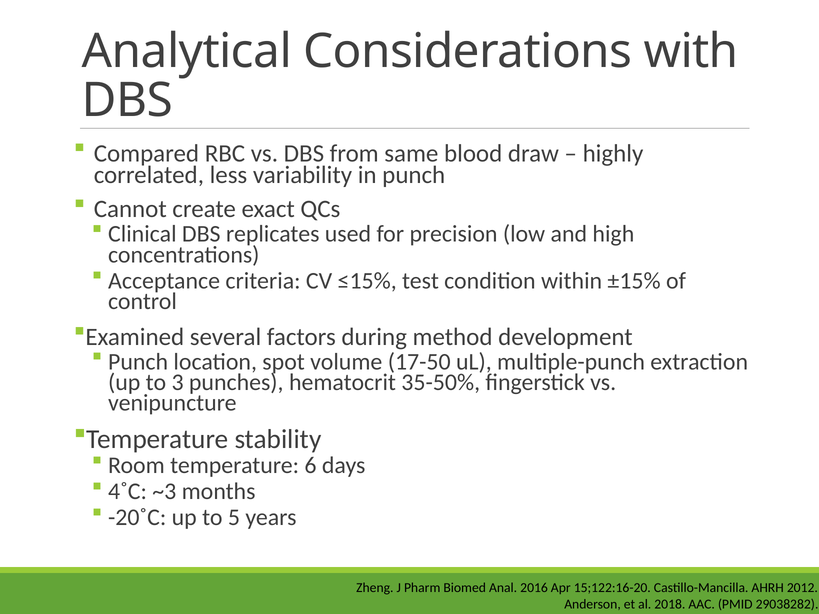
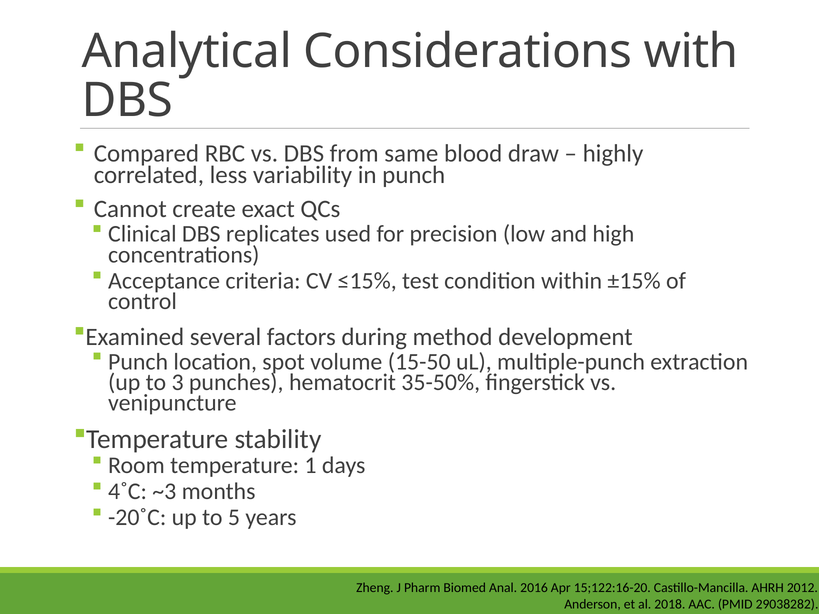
17-50: 17-50 -> 15-50
6: 6 -> 1
